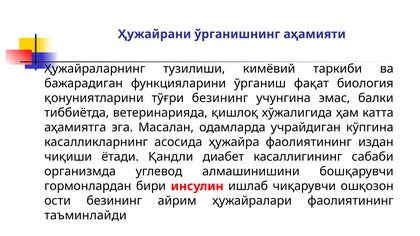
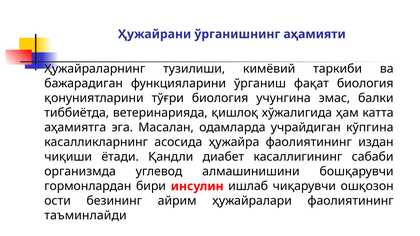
тўғри безининг: безининг -> биология
